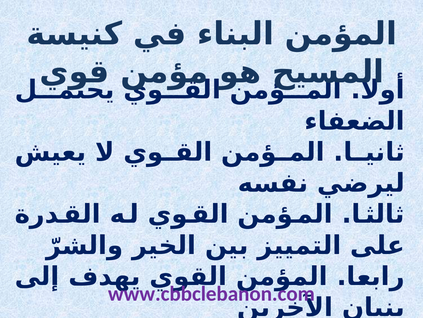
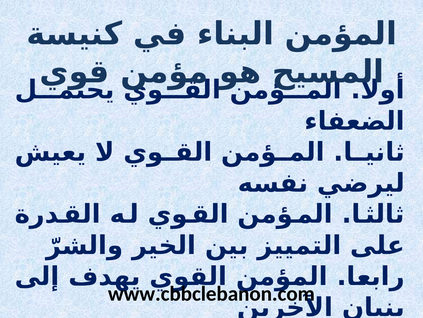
www.cbbclebanon.com colour: purple -> black
